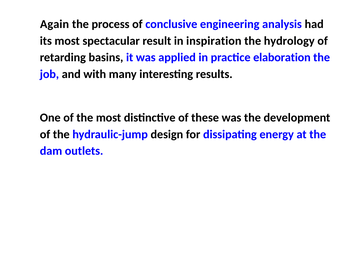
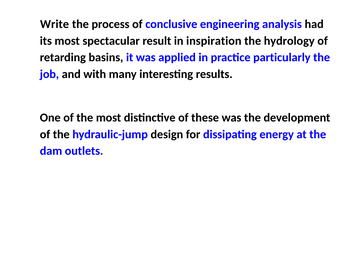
Again: Again -> Write
elaboration: elaboration -> particularly
